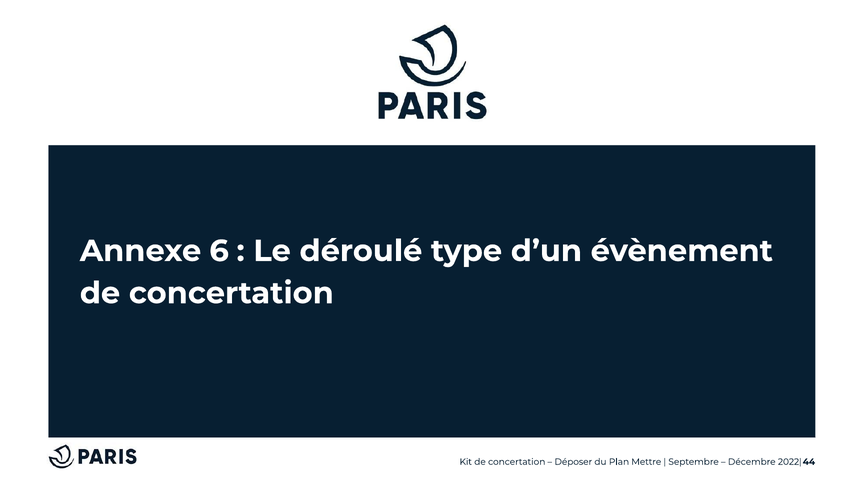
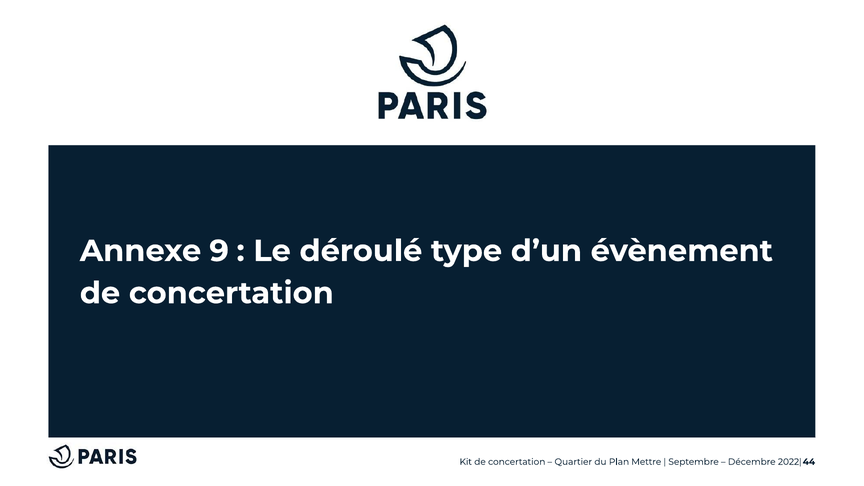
6: 6 -> 9
Déposer: Déposer -> Quartier
